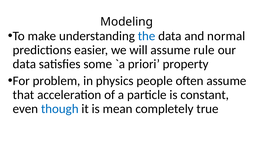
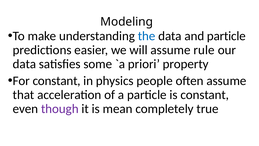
and normal: normal -> particle
For problem: problem -> constant
though colour: blue -> purple
